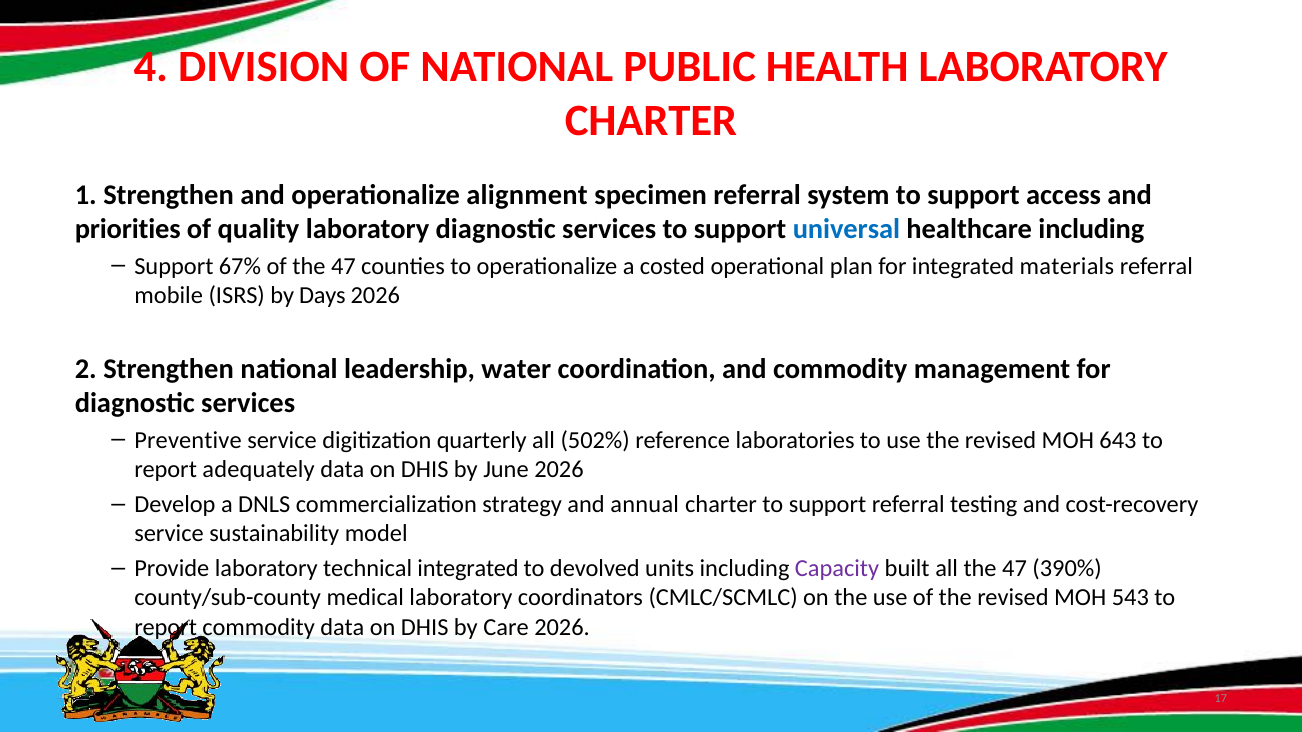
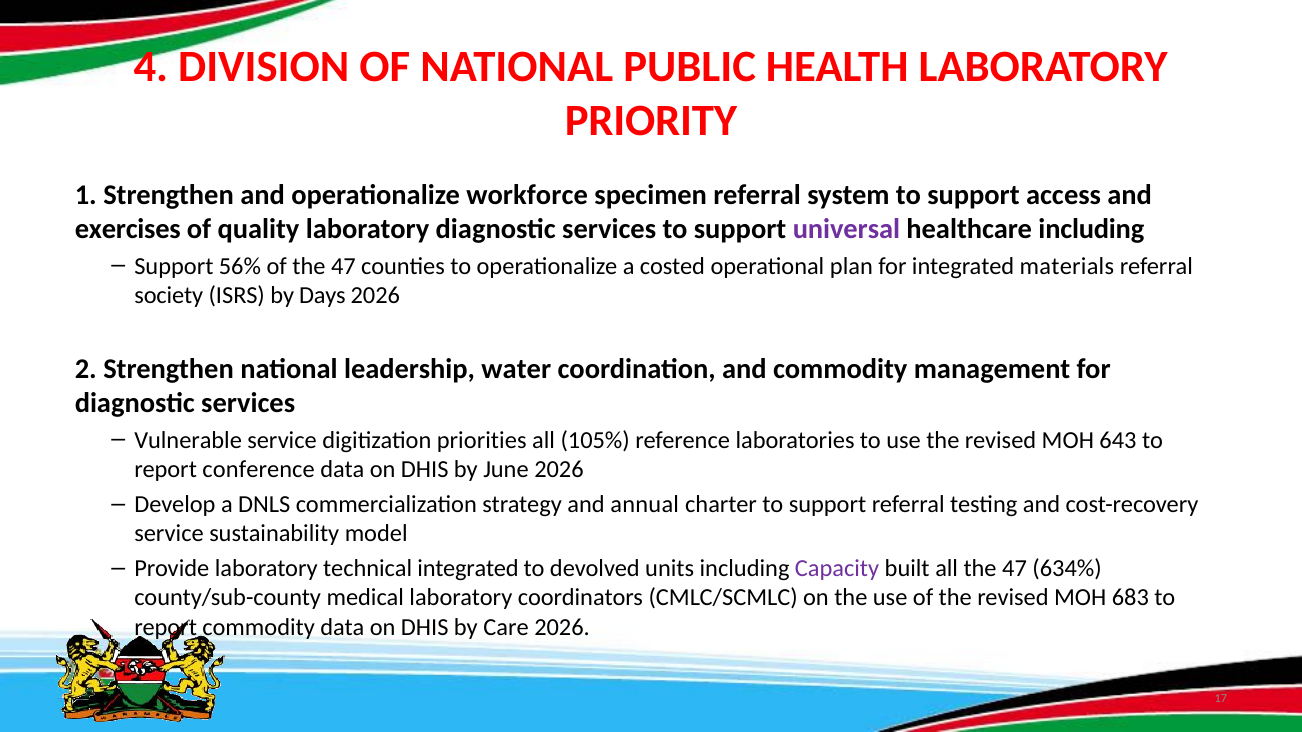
CHARTER at (651, 120): CHARTER -> PRIORITY
alignment: alignment -> workforce
priorities: priorities -> exercises
universal colour: blue -> purple
67%: 67% -> 56%
mobile: mobile -> society
Preventive: Preventive -> Vulnerable
quarterly: quarterly -> priorities
502%: 502% -> 105%
adequately: adequately -> conference
390%: 390% -> 634%
543: 543 -> 683
